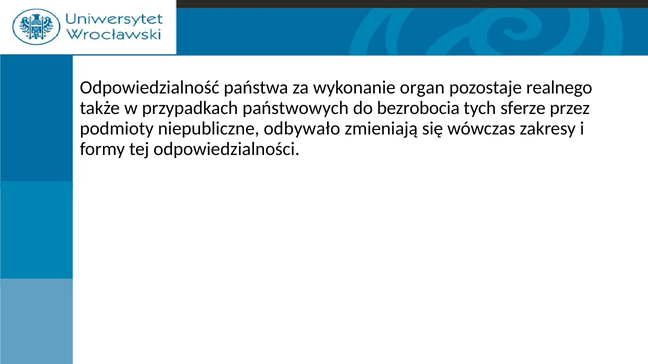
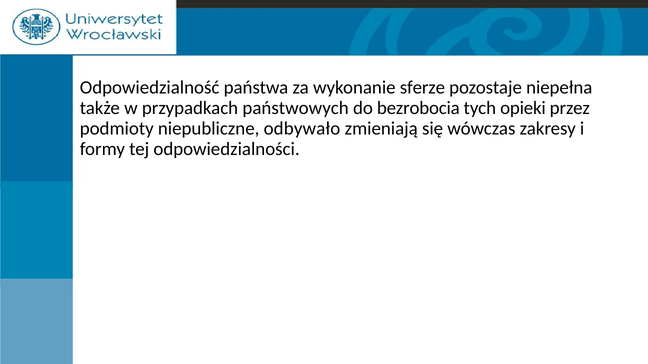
organ: organ -> sferze
realnego: realnego -> niepełna
sferze: sferze -> opieki
